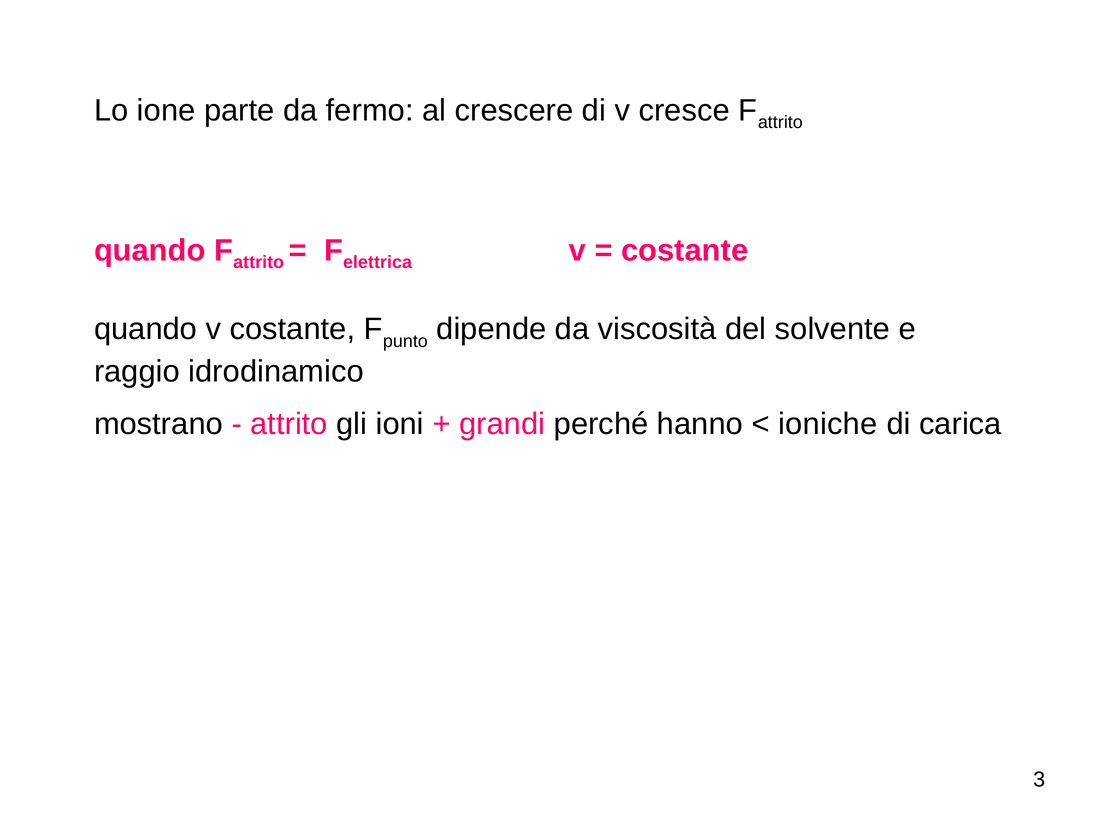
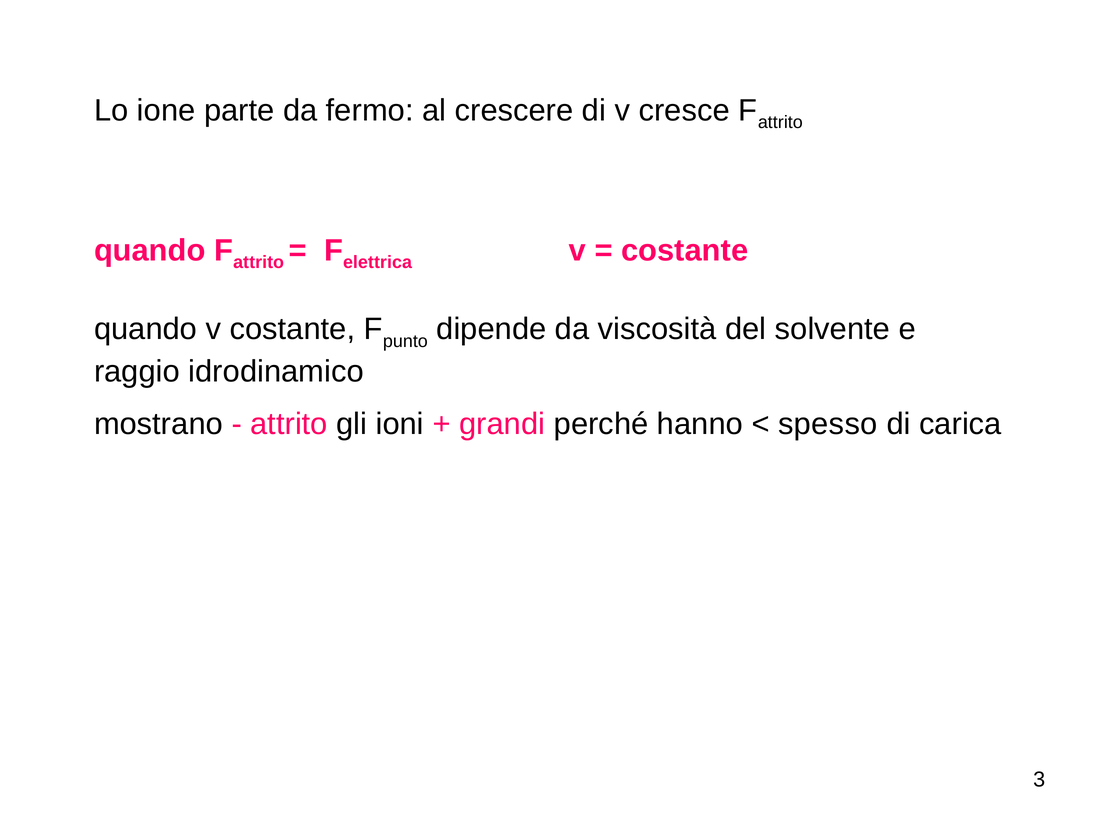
ioniche: ioniche -> spesso
